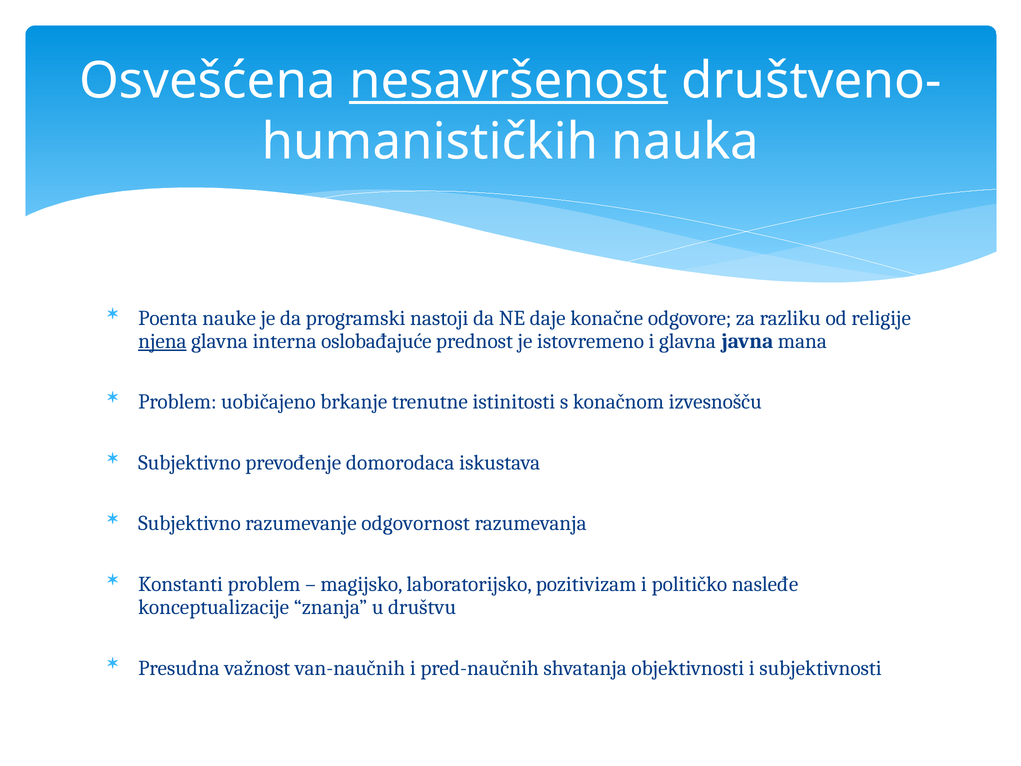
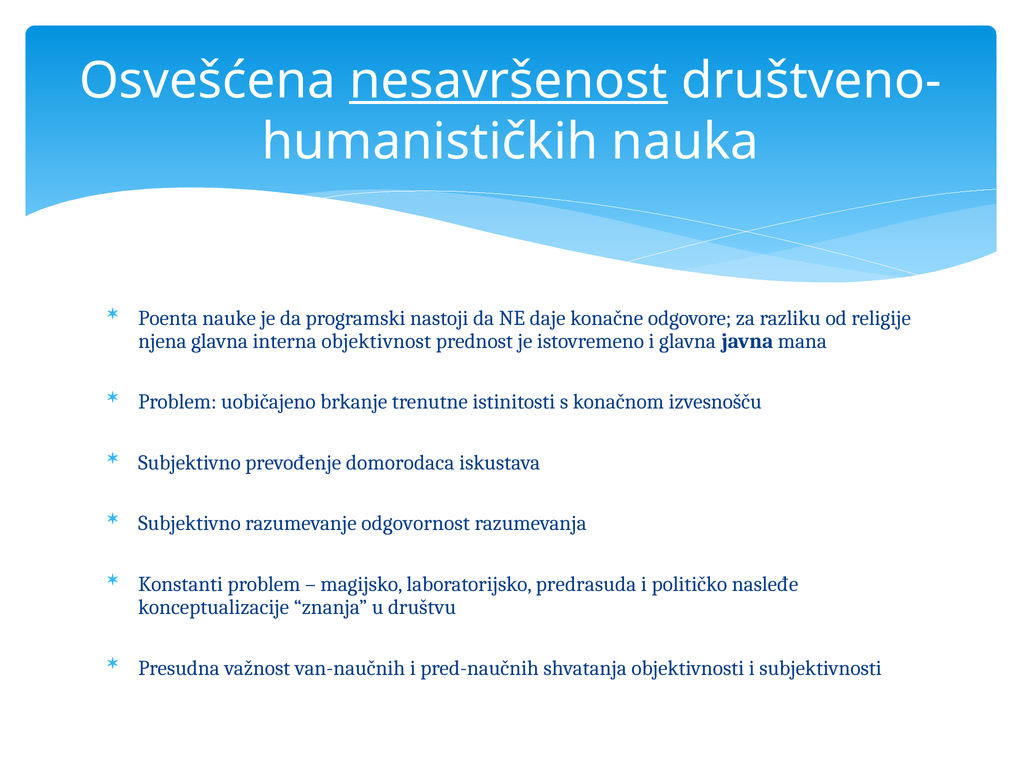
njena underline: present -> none
oslobađajuće: oslobađajuće -> objektivnost
pozitivizam: pozitivizam -> predrasuda
